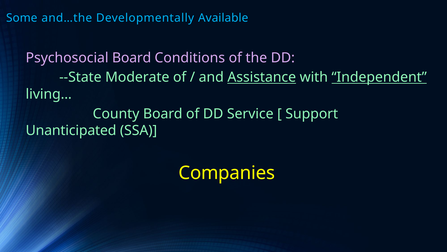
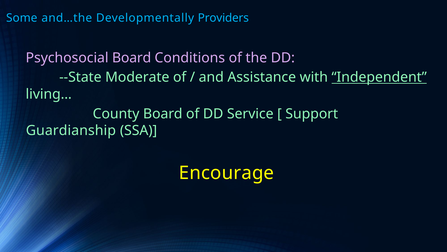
Available: Available -> Providers
Assistance underline: present -> none
Unanticipated: Unanticipated -> Guardianship
Companies: Companies -> Encourage
